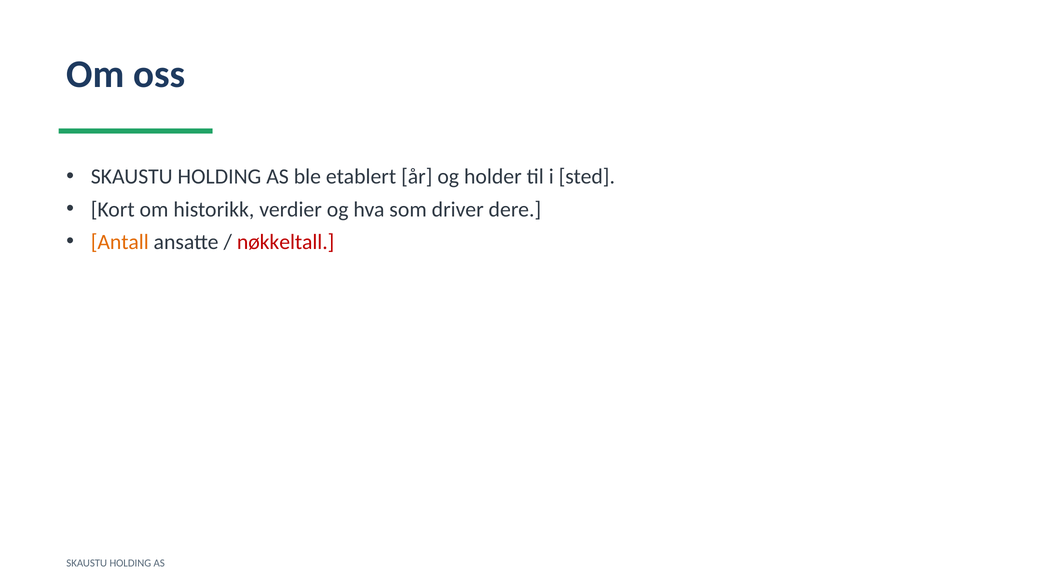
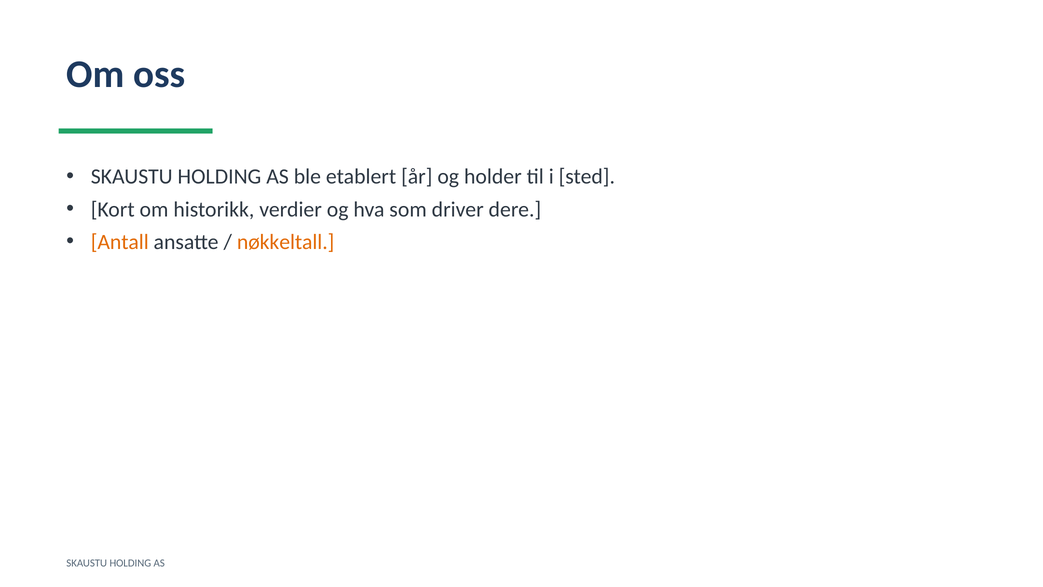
nøkkeltall colour: red -> orange
